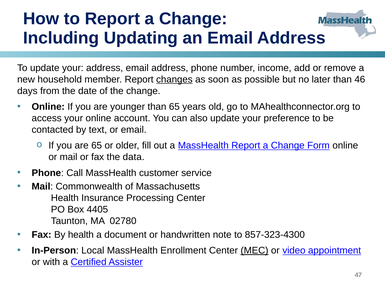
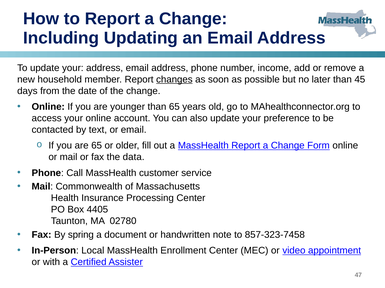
46: 46 -> 45
By health: health -> spring
857-323-4300: 857-323-4300 -> 857-323-7458
MEC underline: present -> none
